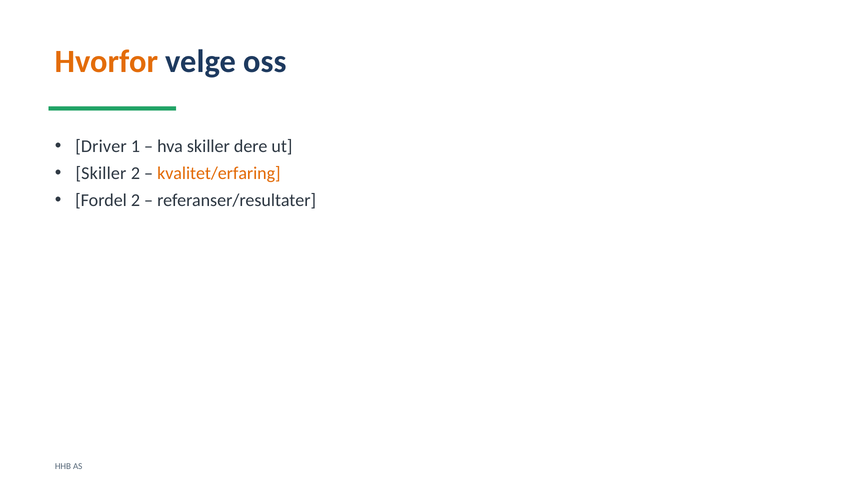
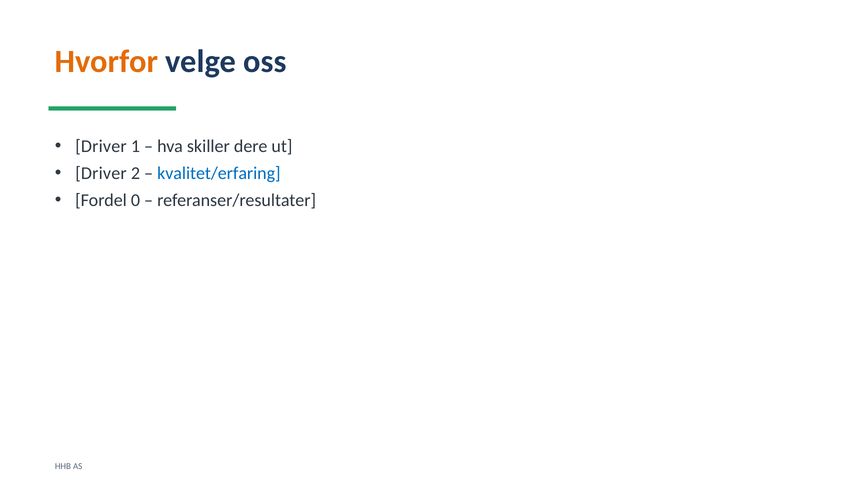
Skiller at (101, 173): Skiller -> Driver
kvalitet/erfaring colour: orange -> blue
Fordel 2: 2 -> 0
